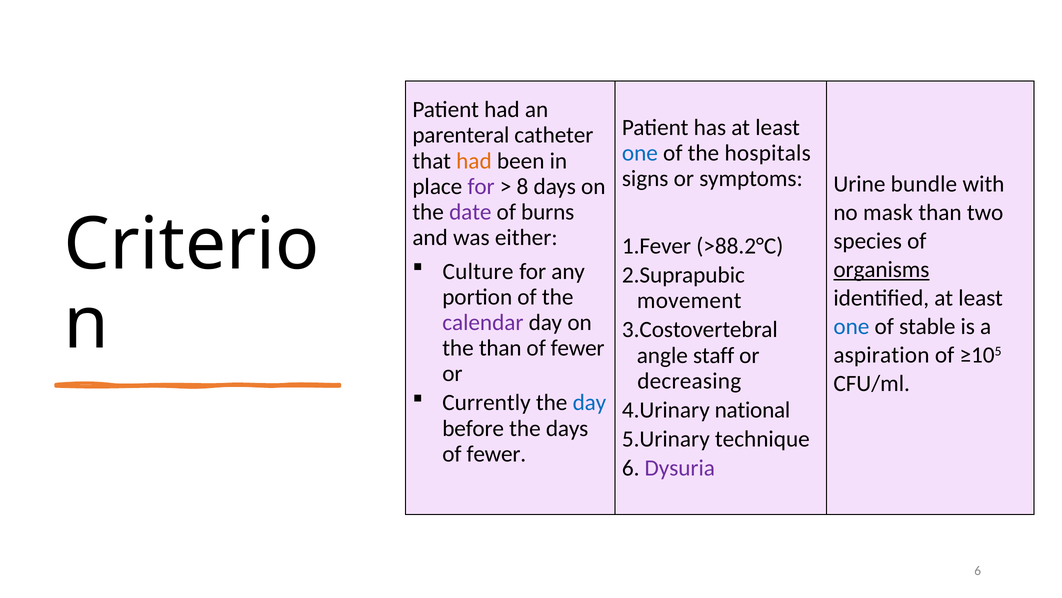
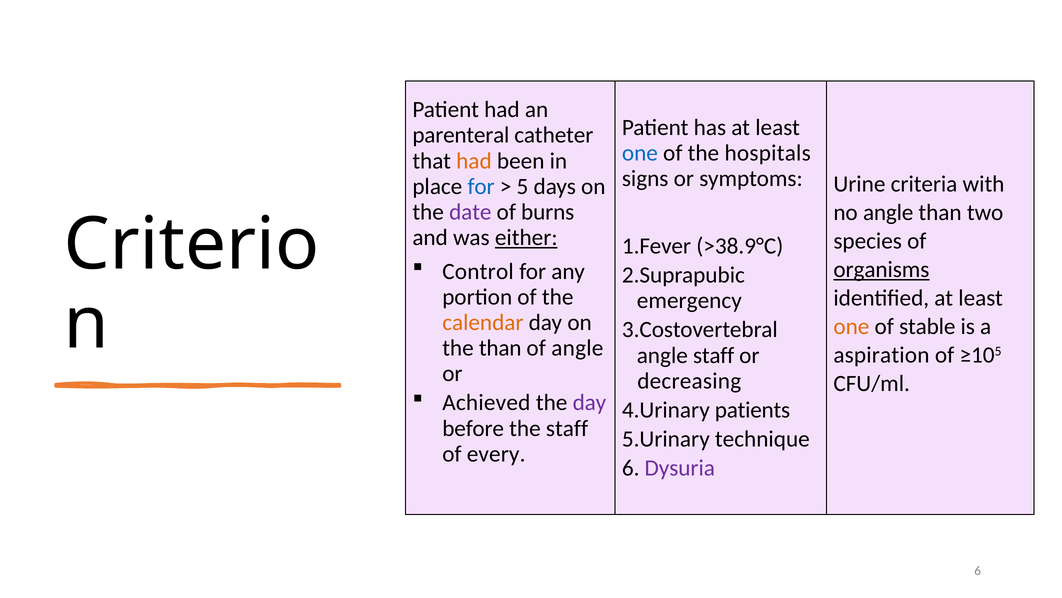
bundle: bundle -> criteria
for at (481, 186) colour: purple -> blue
8: 8 -> 5
no mask: mask -> angle
either underline: none -> present
>88.2°C: >88.2°C -> >38.9°C
Culture: Culture -> Control
movement: movement -> emergency
calendar colour: purple -> orange
one at (851, 326) colour: blue -> orange
fewer at (578, 348): fewer -> angle
Currently: Currently -> Achieved
day at (589, 402) colour: blue -> purple
national: national -> patients
the days: days -> staff
fewer at (496, 453): fewer -> every
